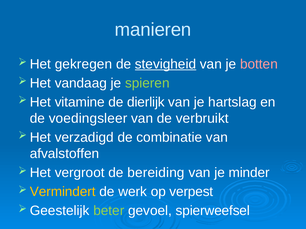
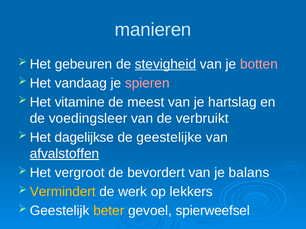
gekregen: gekregen -> gebeuren
spieren colour: light green -> pink
dierlijk: dierlijk -> meest
verzadigd: verzadigd -> dagelijkse
combinatie: combinatie -> geestelijke
afvalstoffen underline: none -> present
bereiding: bereiding -> bevordert
minder: minder -> balans
verpest: verpest -> lekkers
beter colour: light green -> yellow
